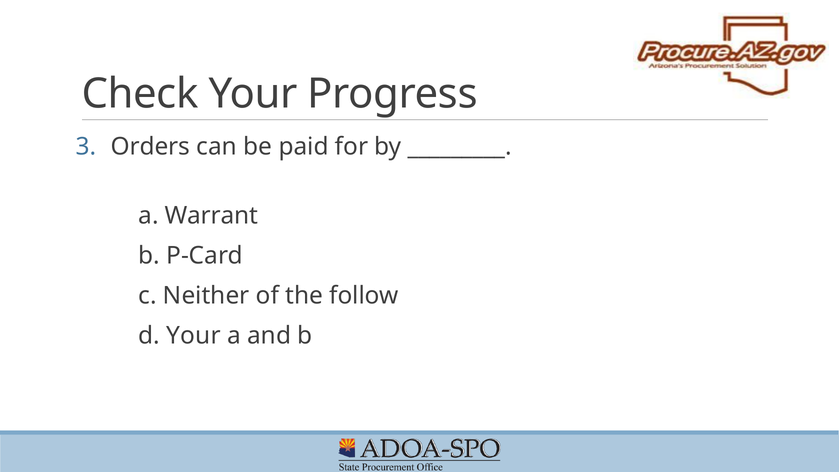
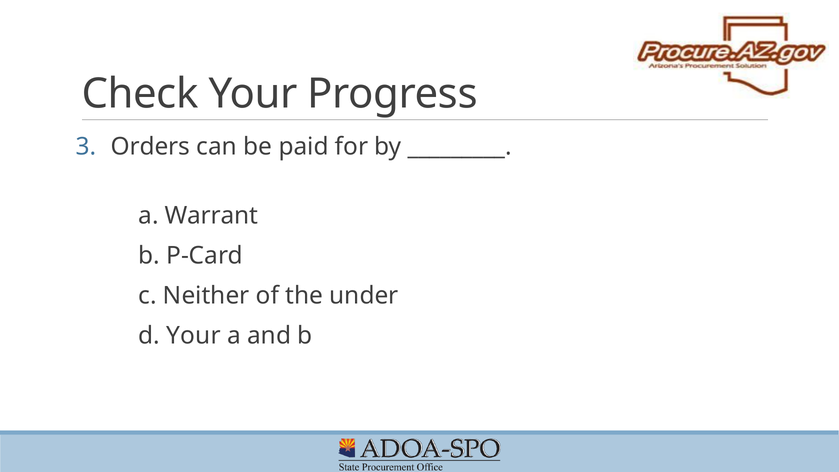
follow: follow -> under
